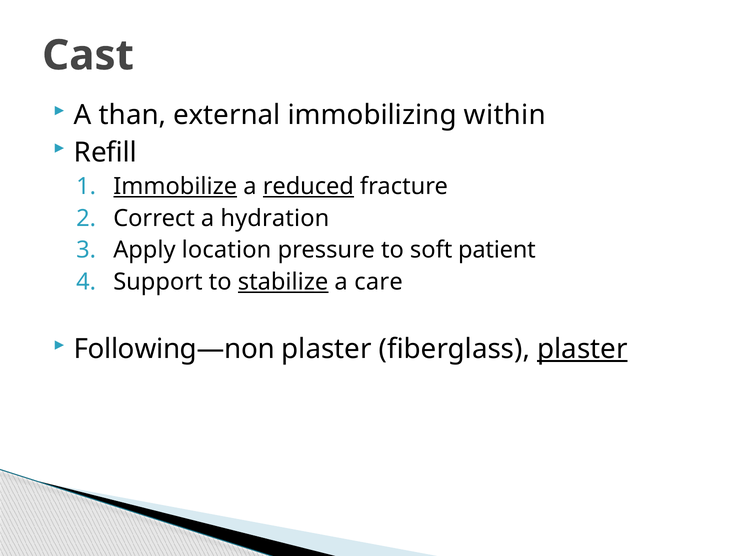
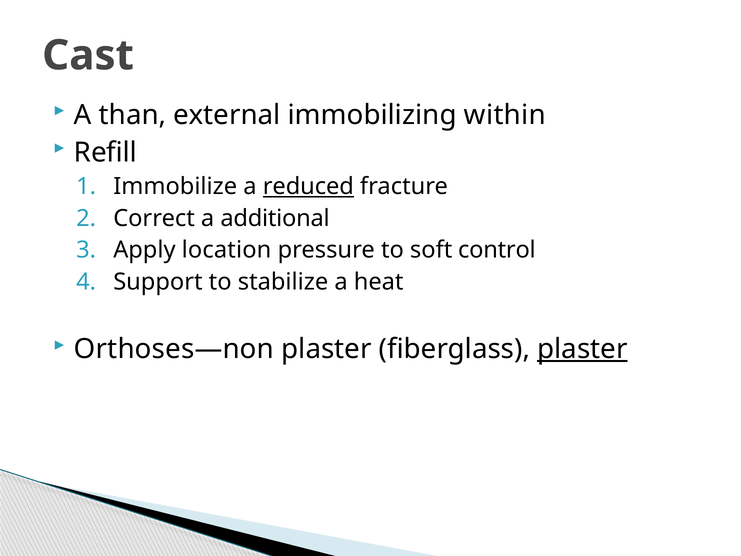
Immobilize underline: present -> none
hydration: hydration -> additional
patient: patient -> control
stabilize underline: present -> none
care: care -> heat
Following—non: Following—non -> Orthoses—non
